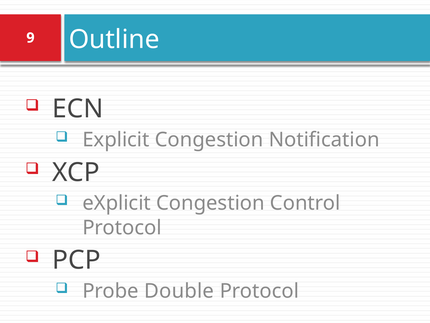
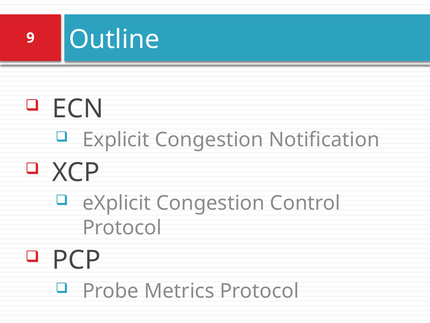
Double: Double -> Metrics
